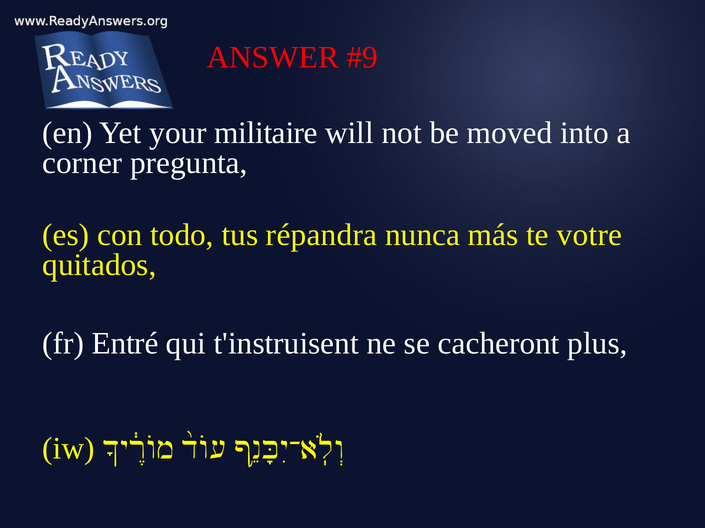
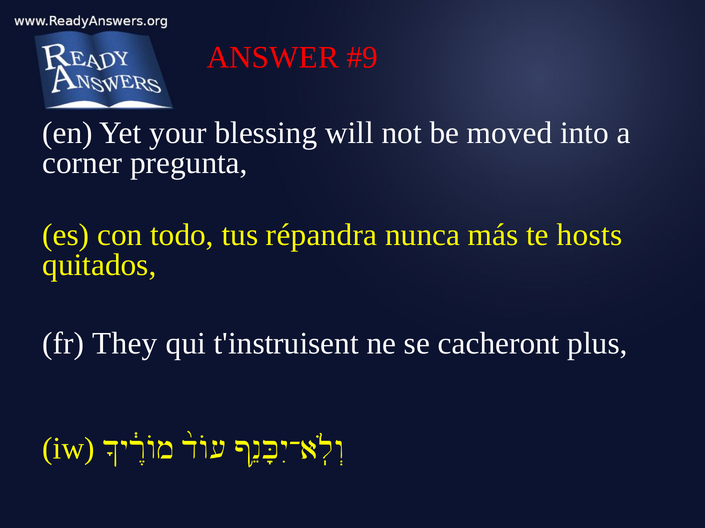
militaire: militaire -> blessing
votre: votre -> hosts
Entré: Entré -> They
